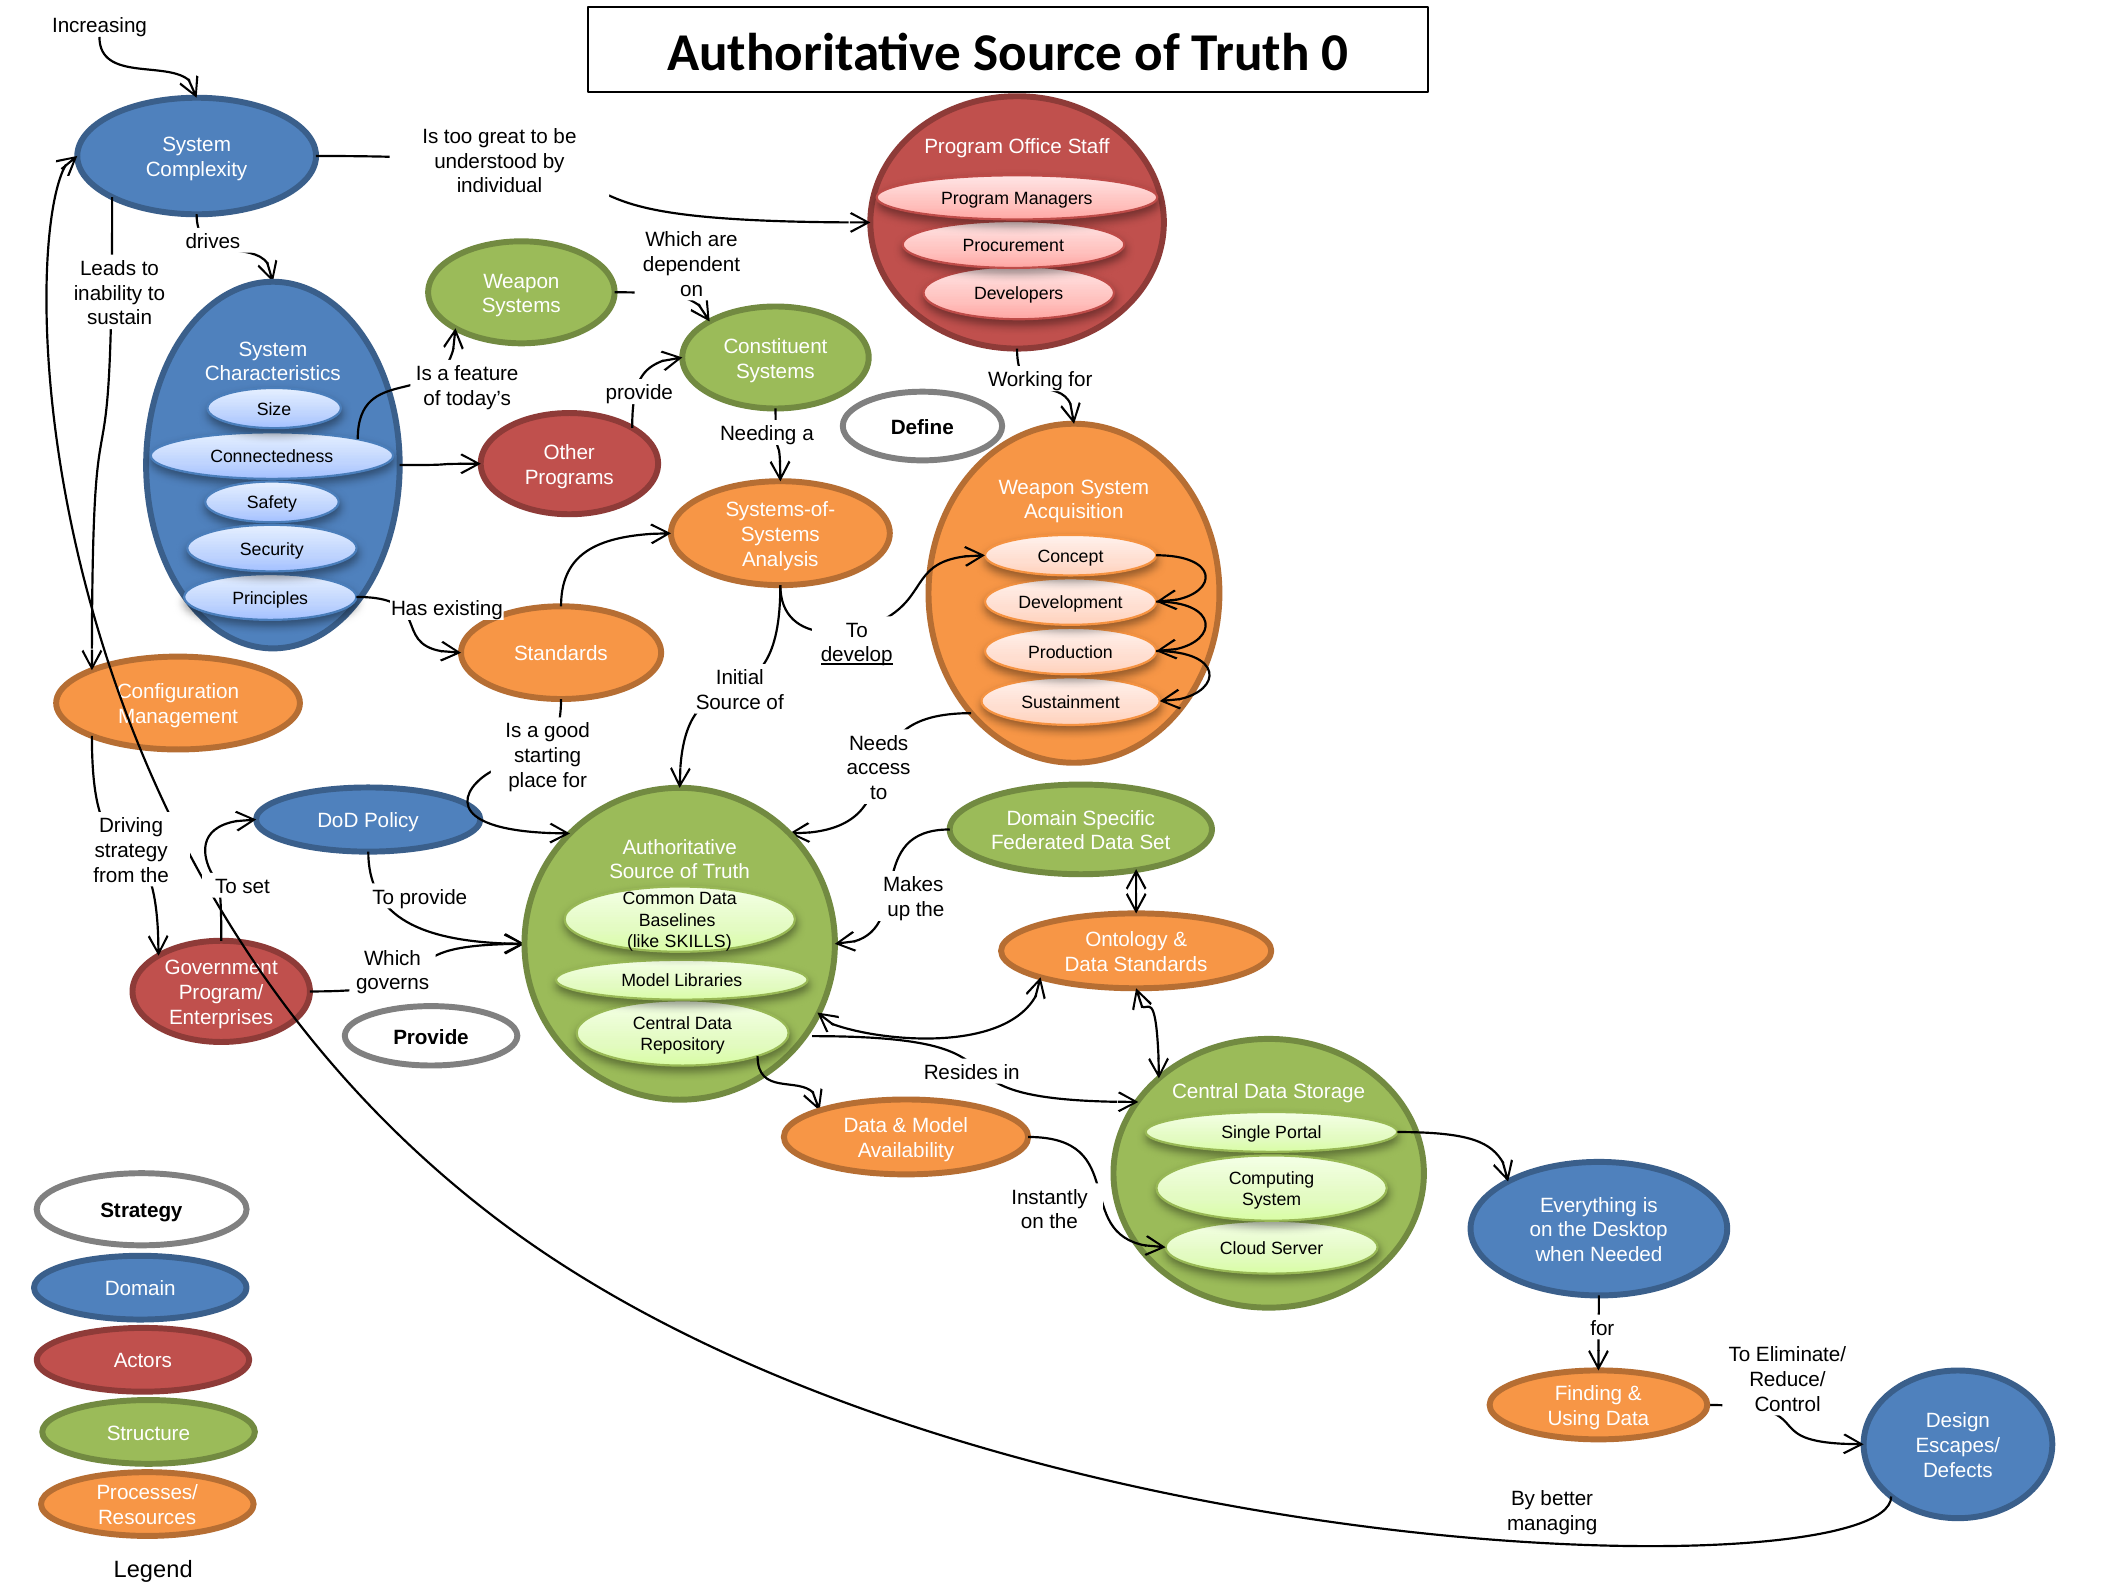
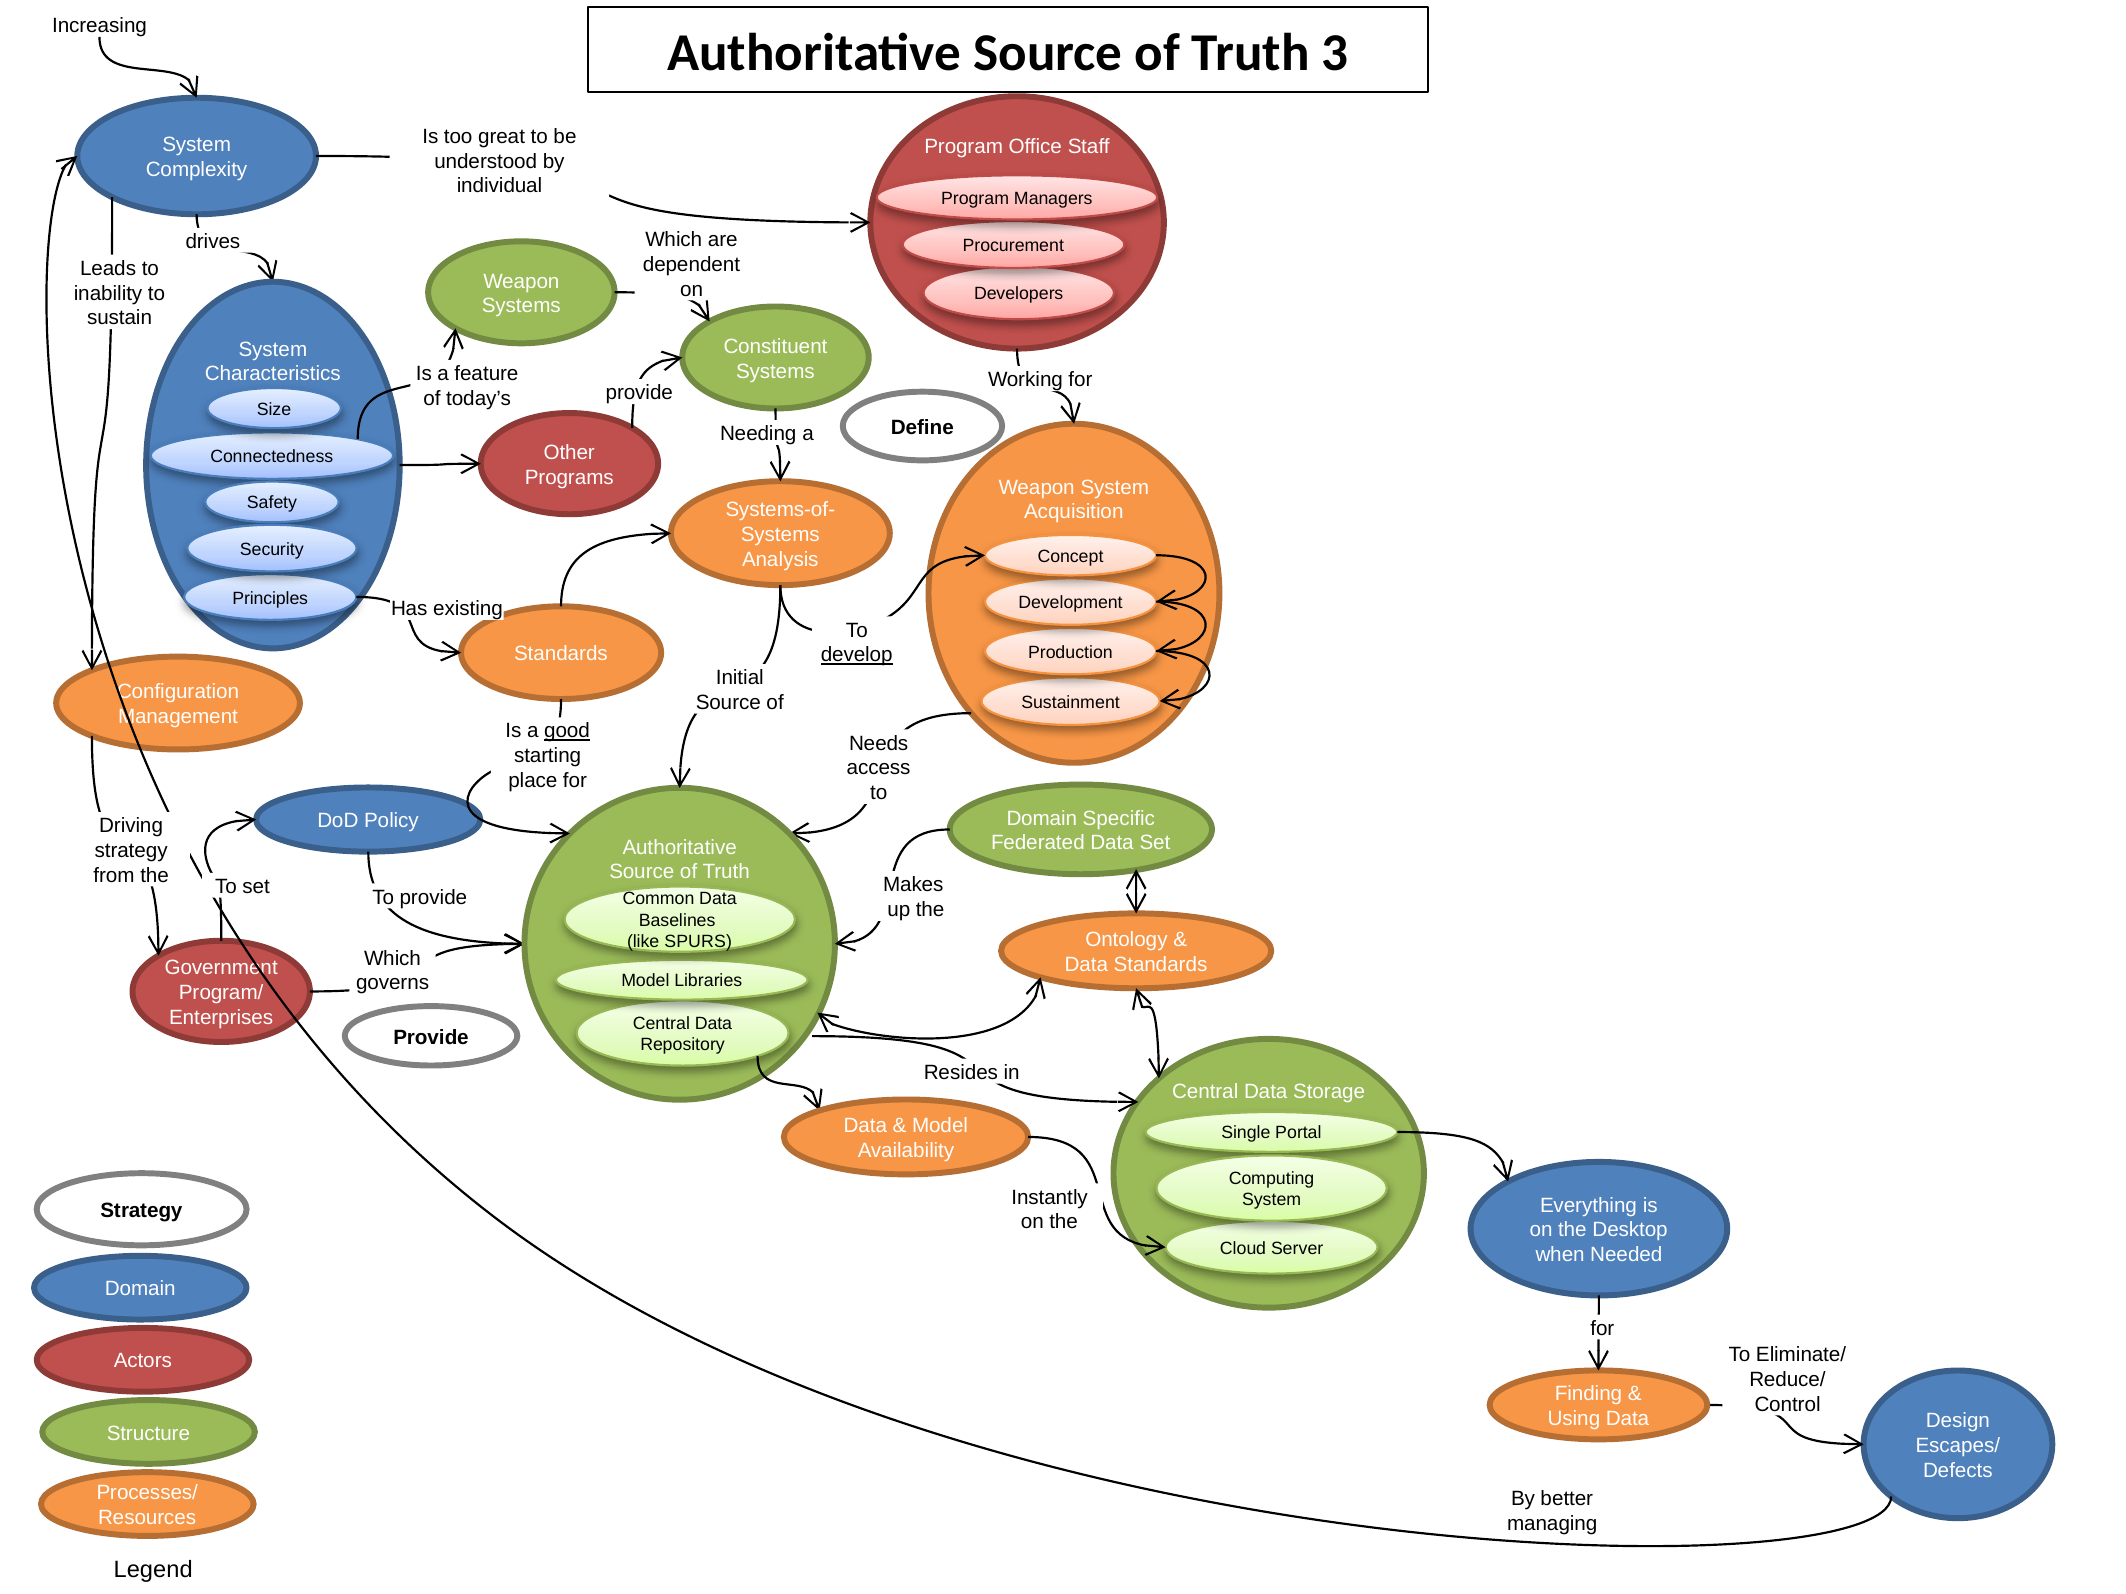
0: 0 -> 3
good underline: none -> present
SKILLS: SKILLS -> SPURS
